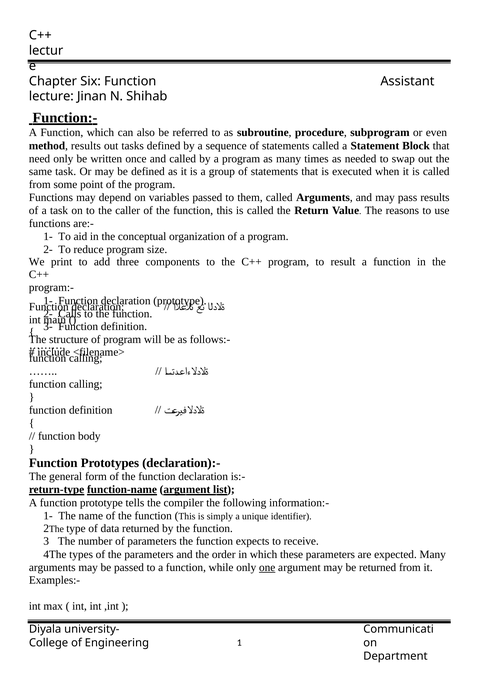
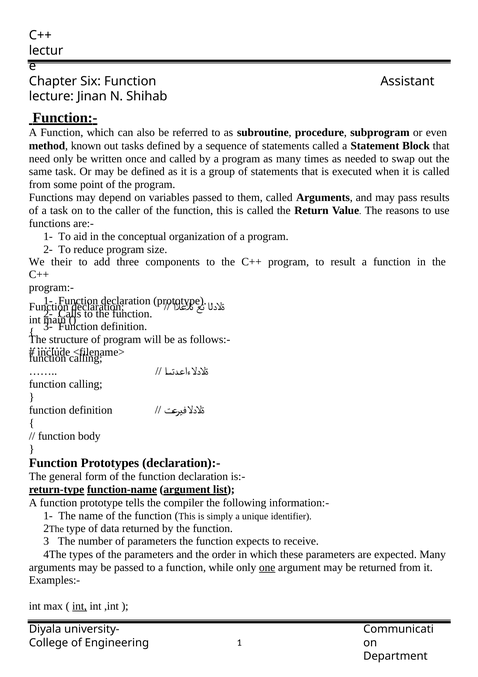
method results: results -> known
print: print -> their
int at (80, 606) underline: none -> present
